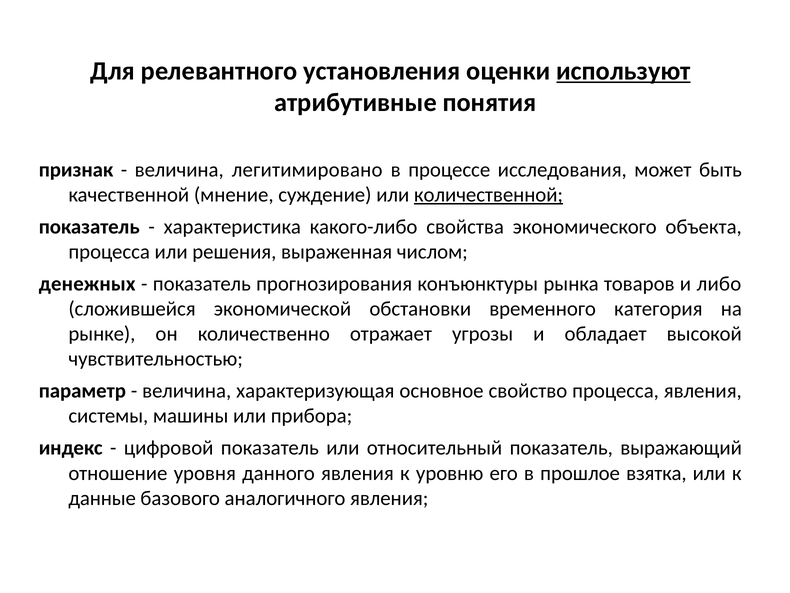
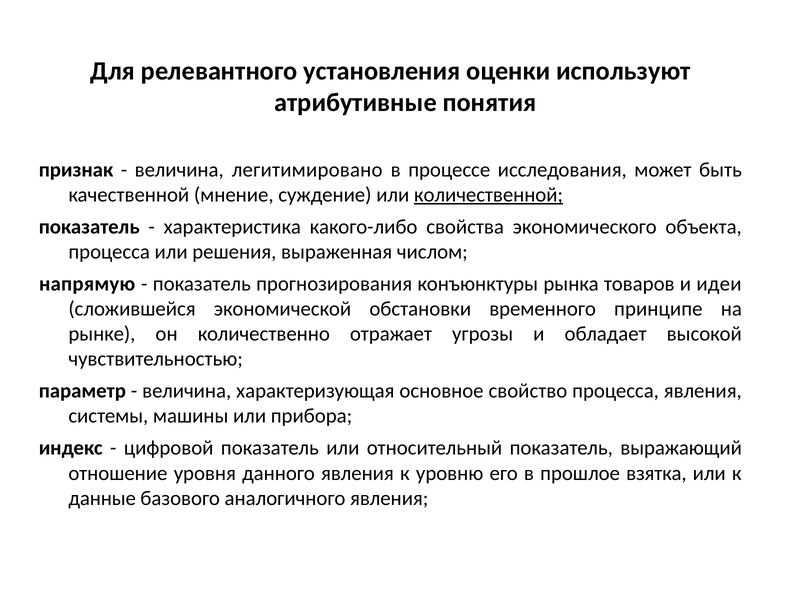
используют underline: present -> none
денежных: денежных -> напрямую
либо: либо -> идеи
категория: категория -> принципе
